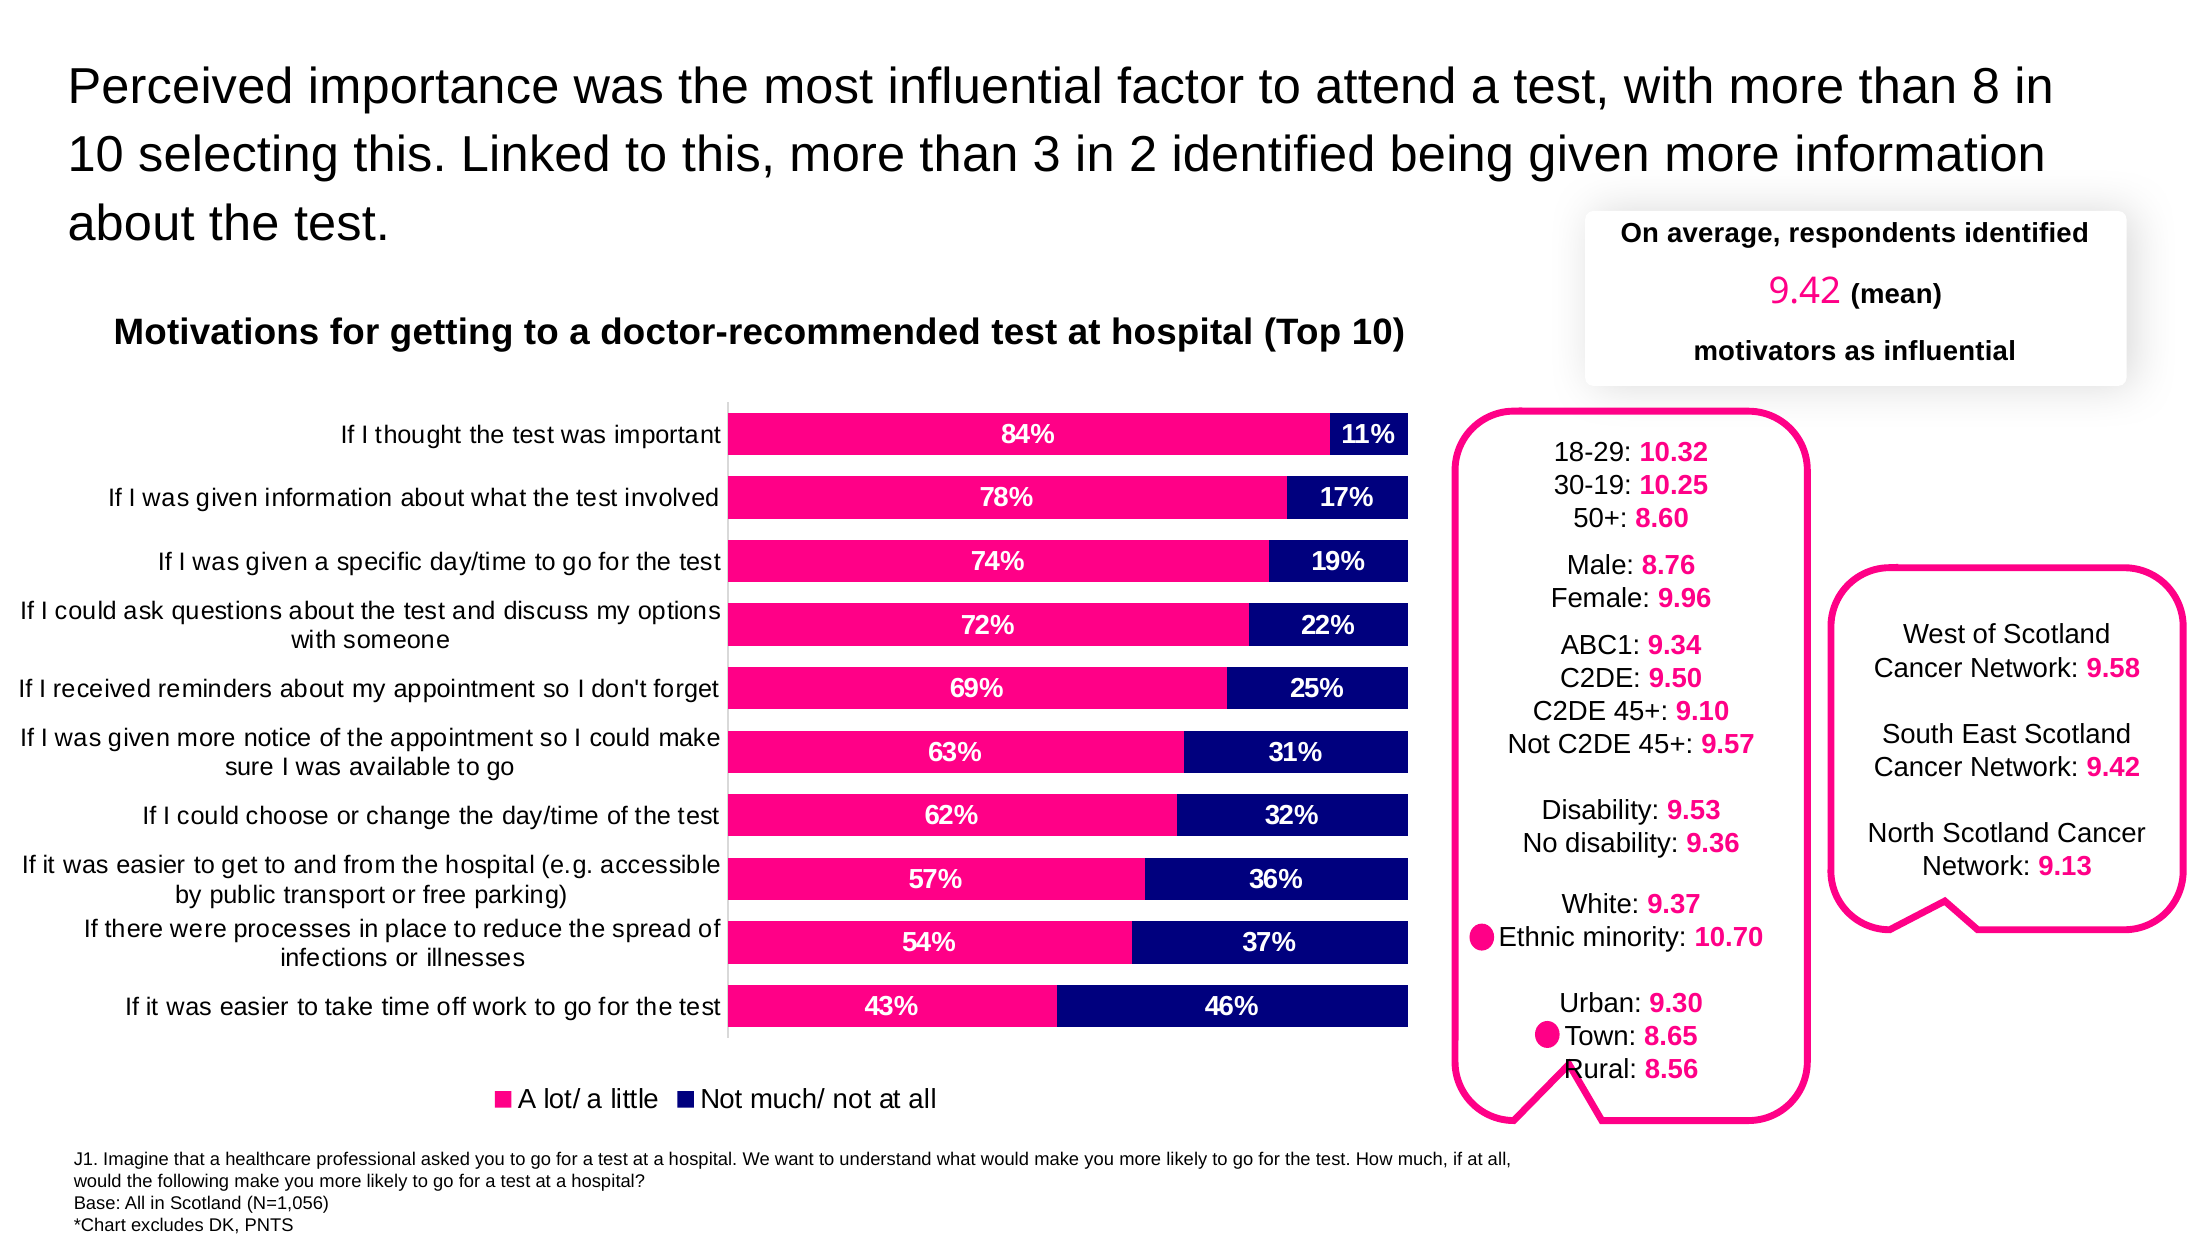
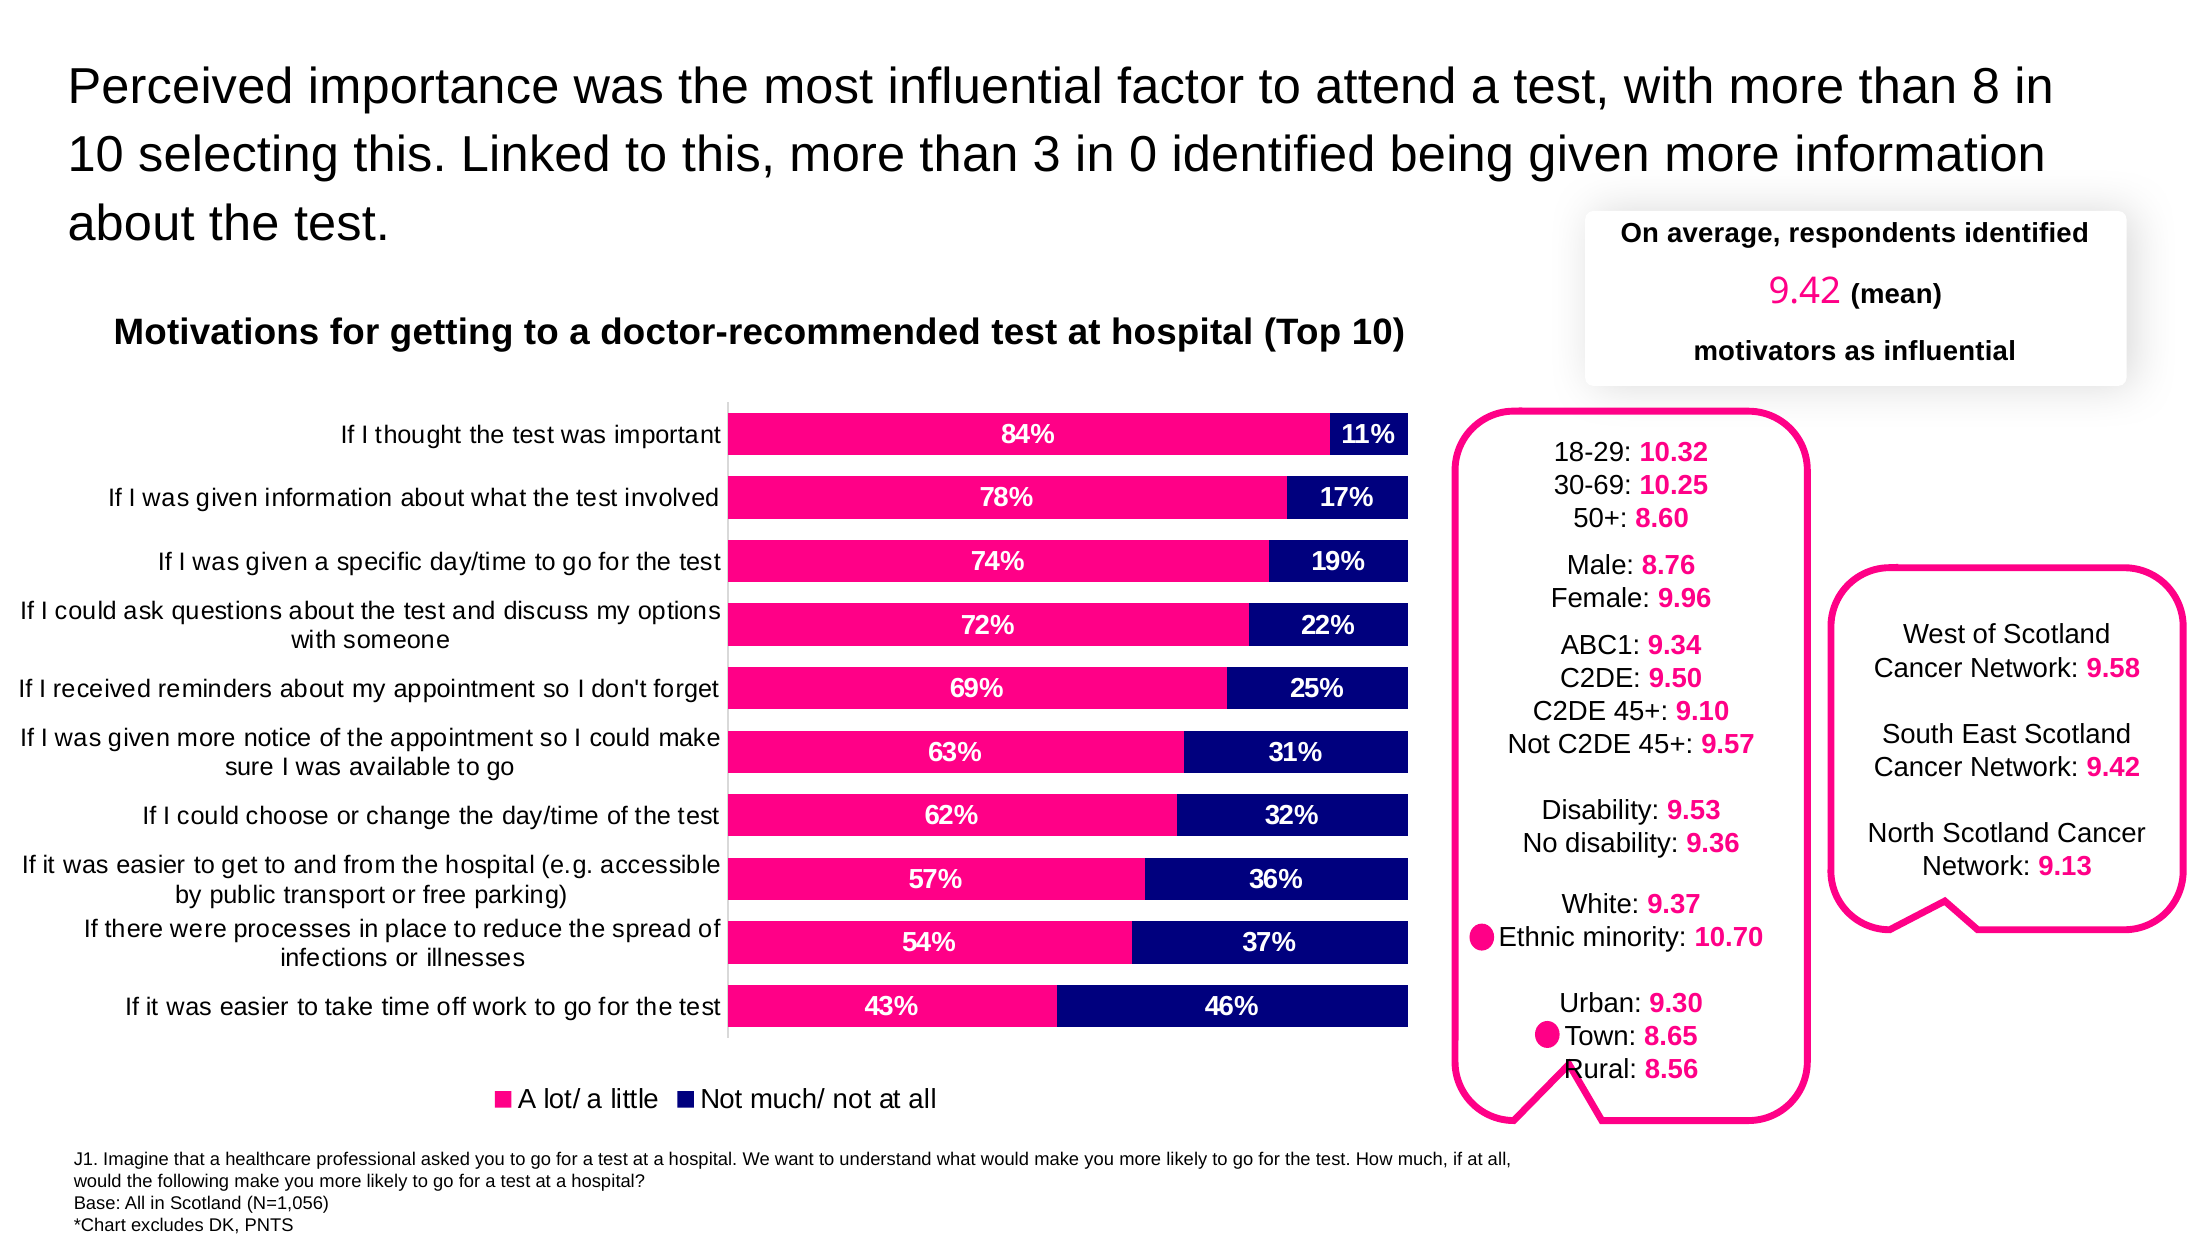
2: 2 -> 0
30-19: 30-19 -> 30-69
